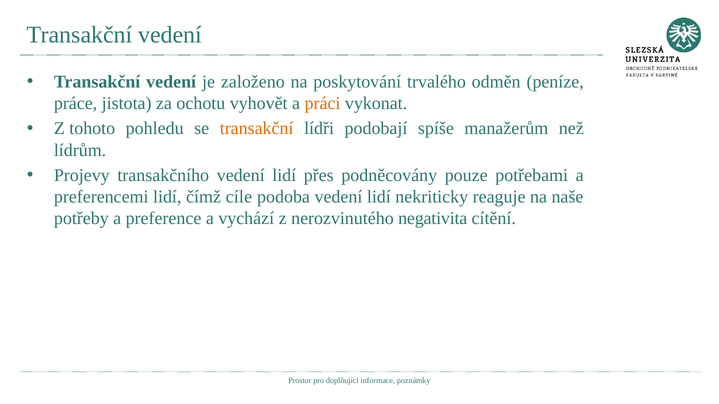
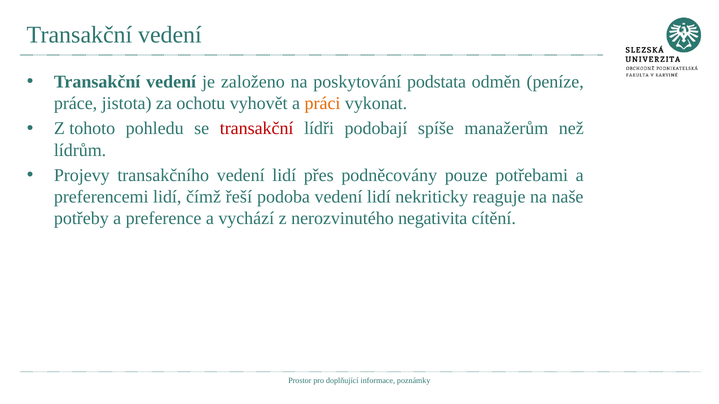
trvalého: trvalého -> podstata
transakční at (257, 129) colour: orange -> red
cíle: cíle -> řeší
